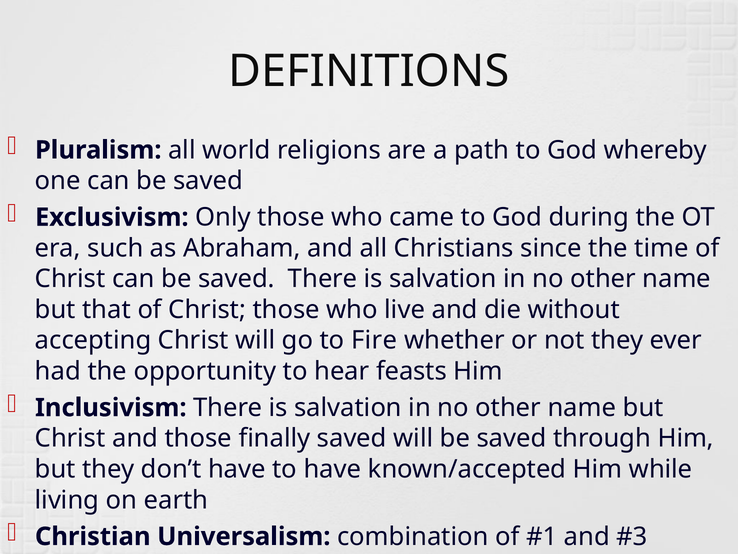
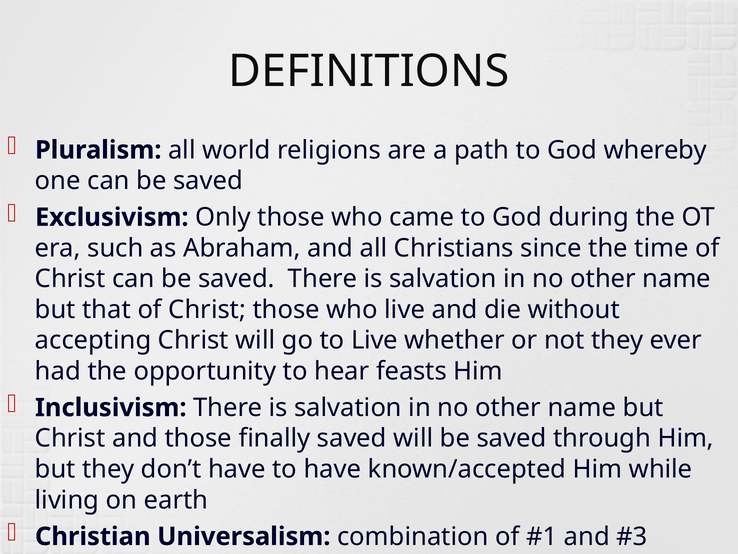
to Fire: Fire -> Live
